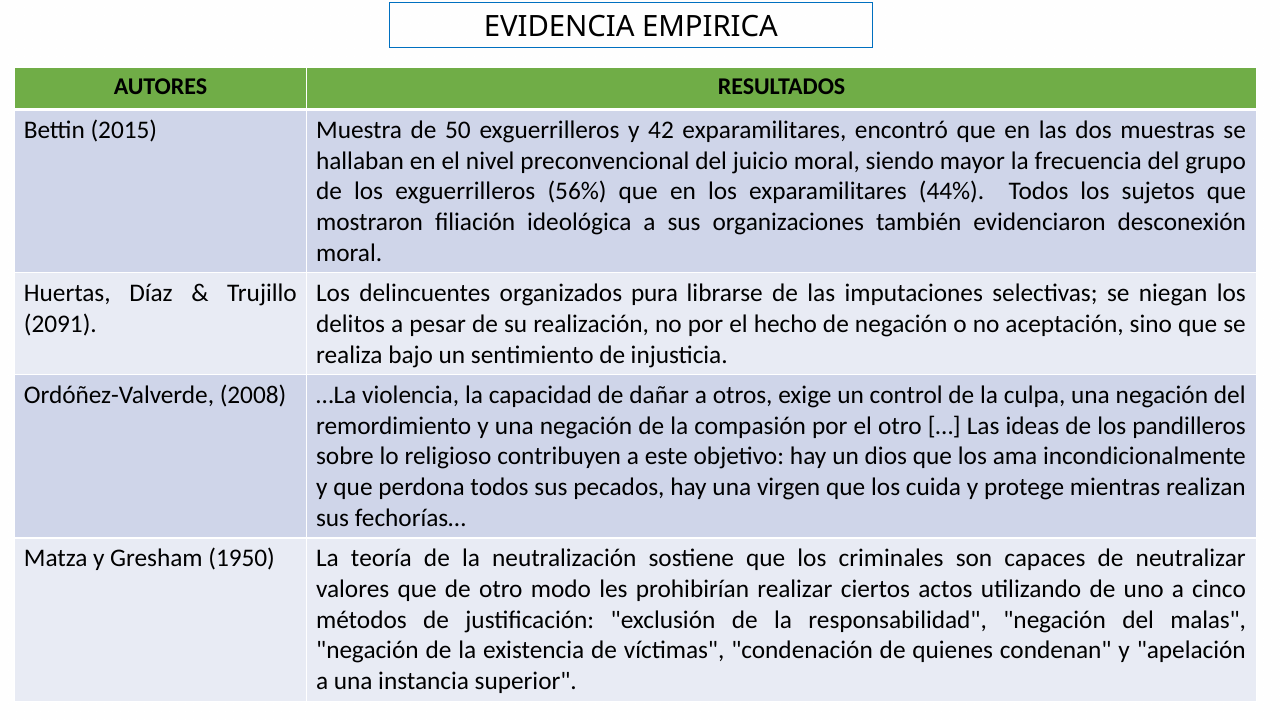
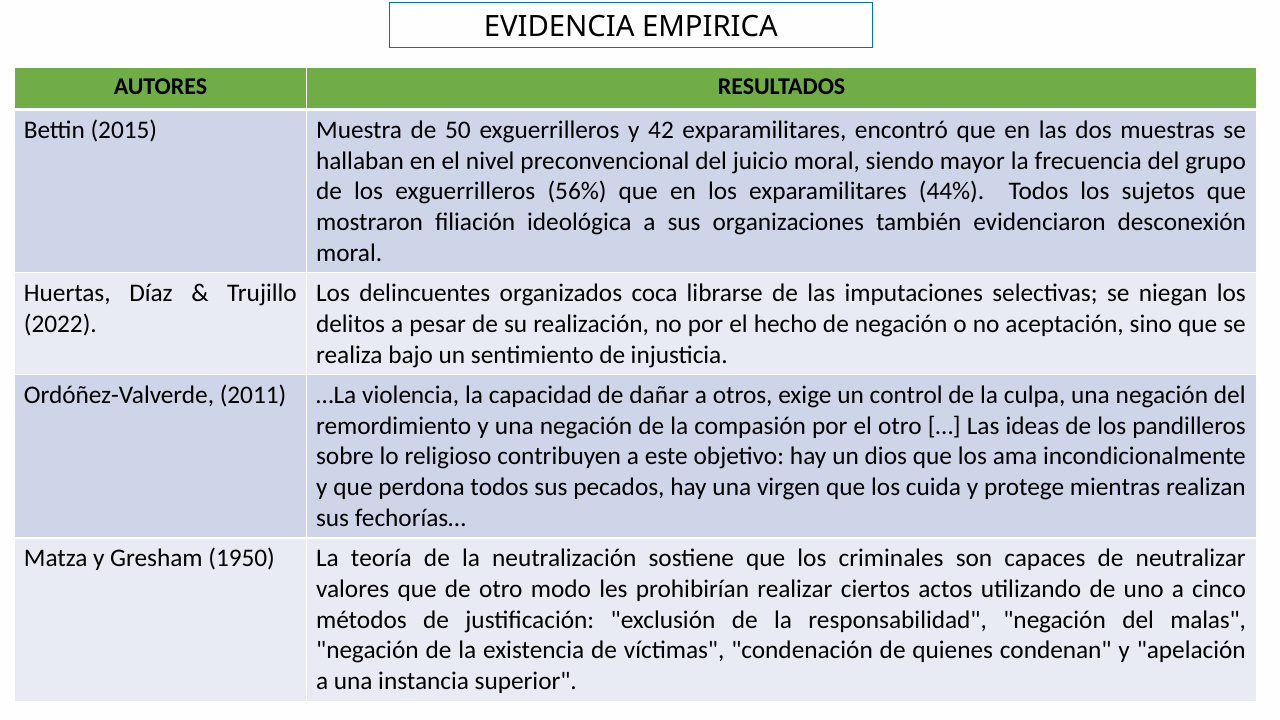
pura: pura -> coca
2091: 2091 -> 2022
2008: 2008 -> 2011
